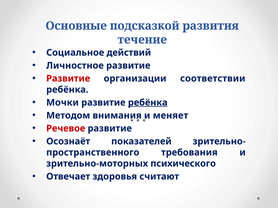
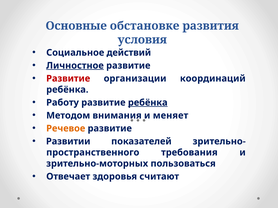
подсказкой: подсказкой -> обстановке
течение: течение -> условия
Личностное underline: none -> present
соответствии: соответствии -> координаций
Мочки: Мочки -> Работу
Речевое colour: red -> orange
Осознаёт: Осознаёт -> Развитии
психического: психического -> пользоваться
